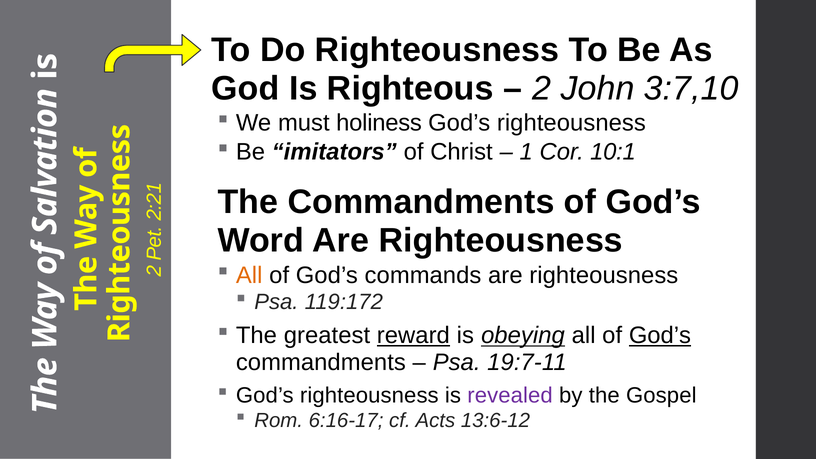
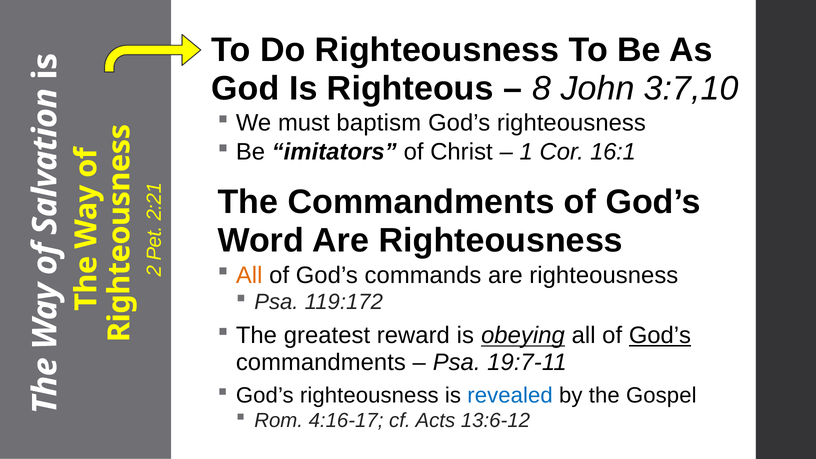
2 at (542, 89): 2 -> 8
holiness: holiness -> baptism
10:1: 10:1 -> 16:1
reward underline: present -> none
revealed colour: purple -> blue
6:16-17: 6:16-17 -> 4:16-17
